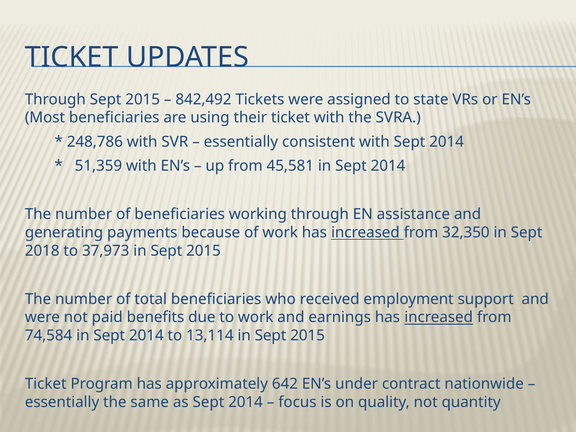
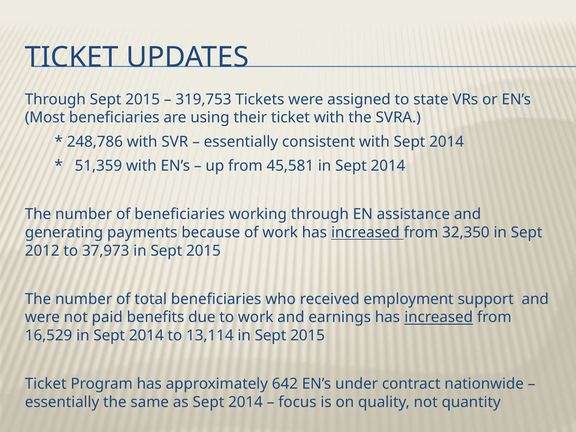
842,492: 842,492 -> 319,753
2018: 2018 -> 2012
74,584: 74,584 -> 16,529
